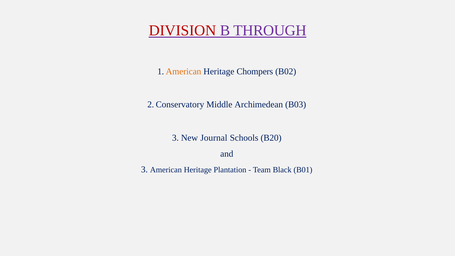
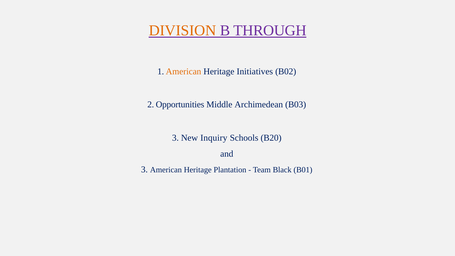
DIVISION colour: red -> orange
Chompers: Chompers -> Initiatives
Conservatory: Conservatory -> Opportunities
Journal: Journal -> Inquiry
